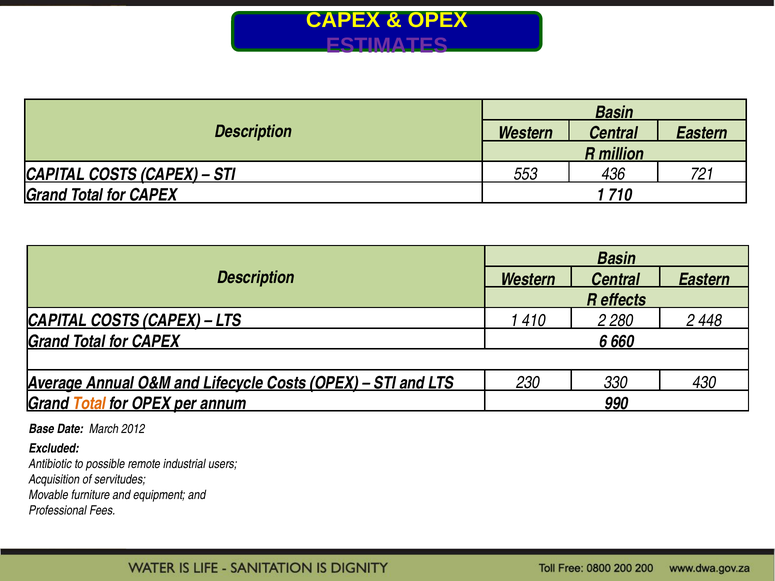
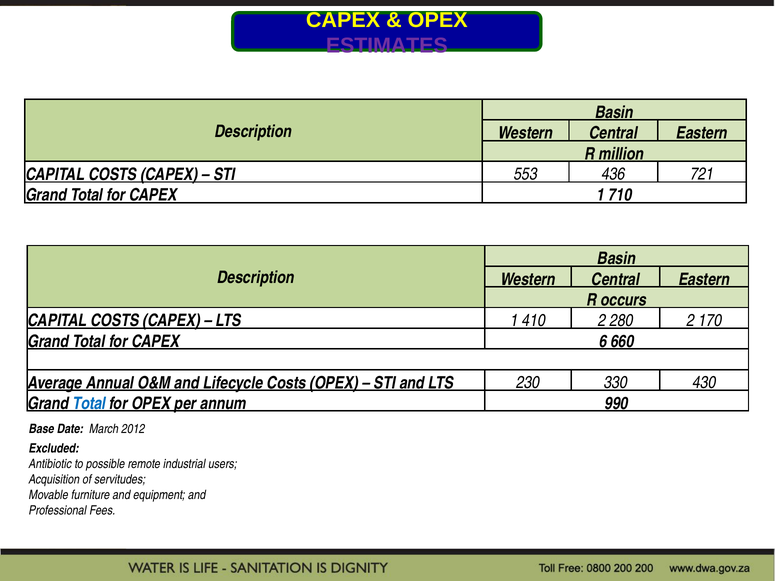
effects: effects -> occurs
448: 448 -> 170
Total at (89, 404) colour: orange -> blue
